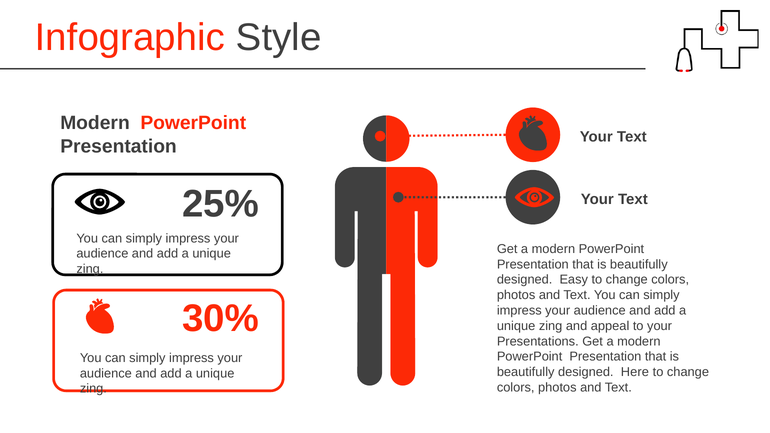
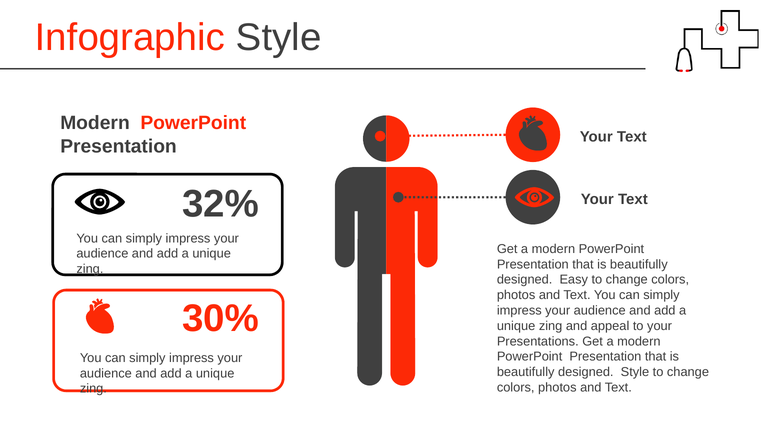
25%: 25% -> 32%
designed Here: Here -> Style
